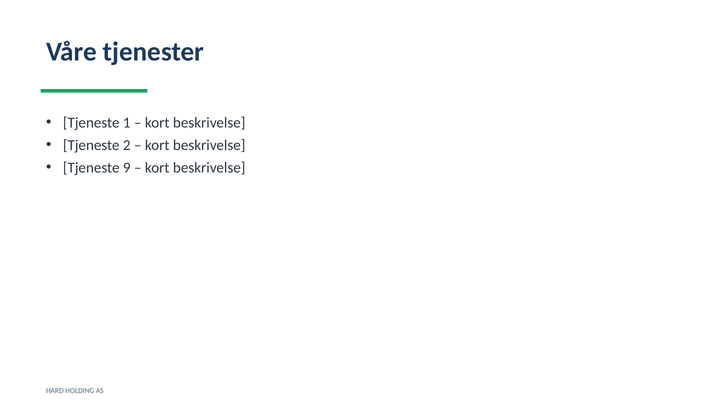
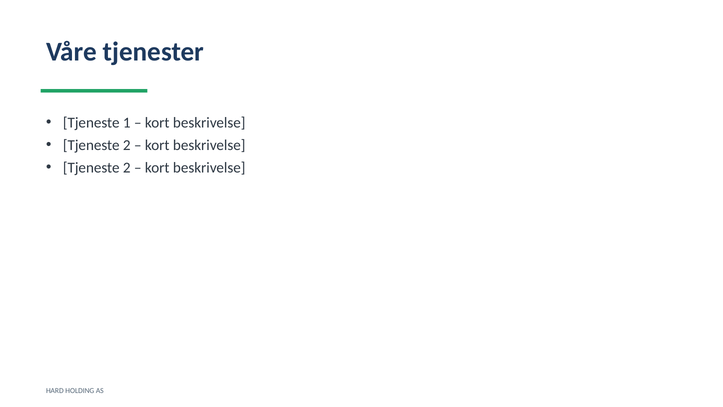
9 at (127, 168): 9 -> 2
